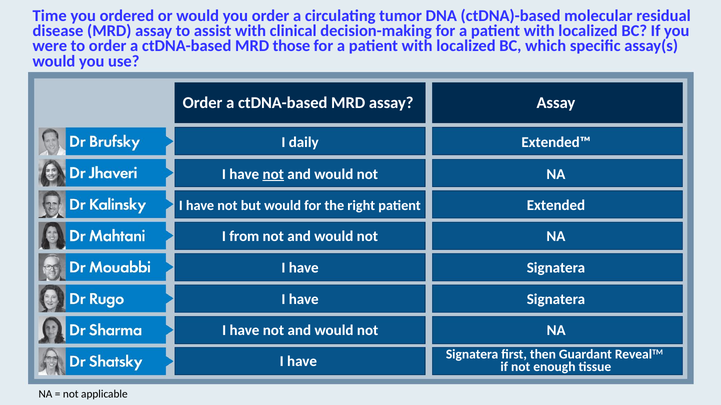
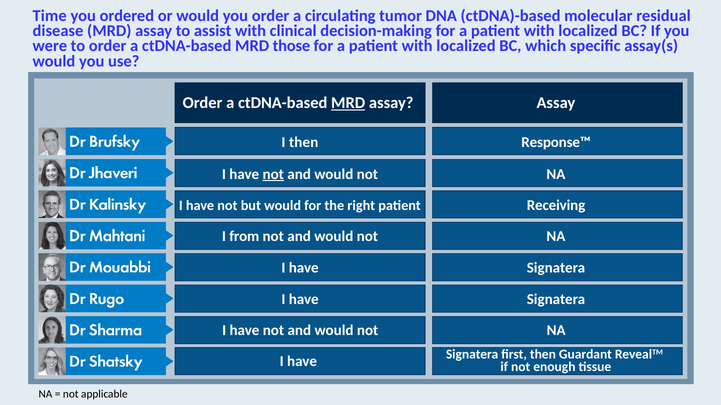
MRD at (348, 103) underline: none -> present
I daily: daily -> then
Extended™: Extended™ -> Response™
Extended: Extended -> Receiving
